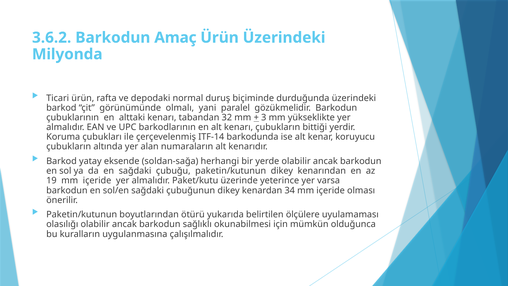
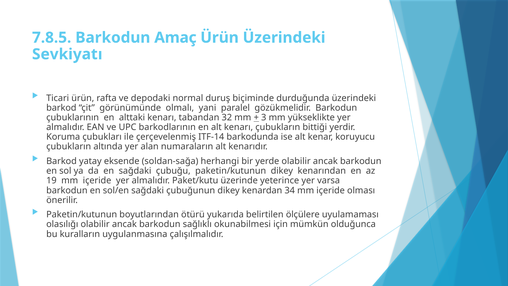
3.6.2: 3.6.2 -> 7.8.5
Milyonda: Milyonda -> Sevkiyatı
